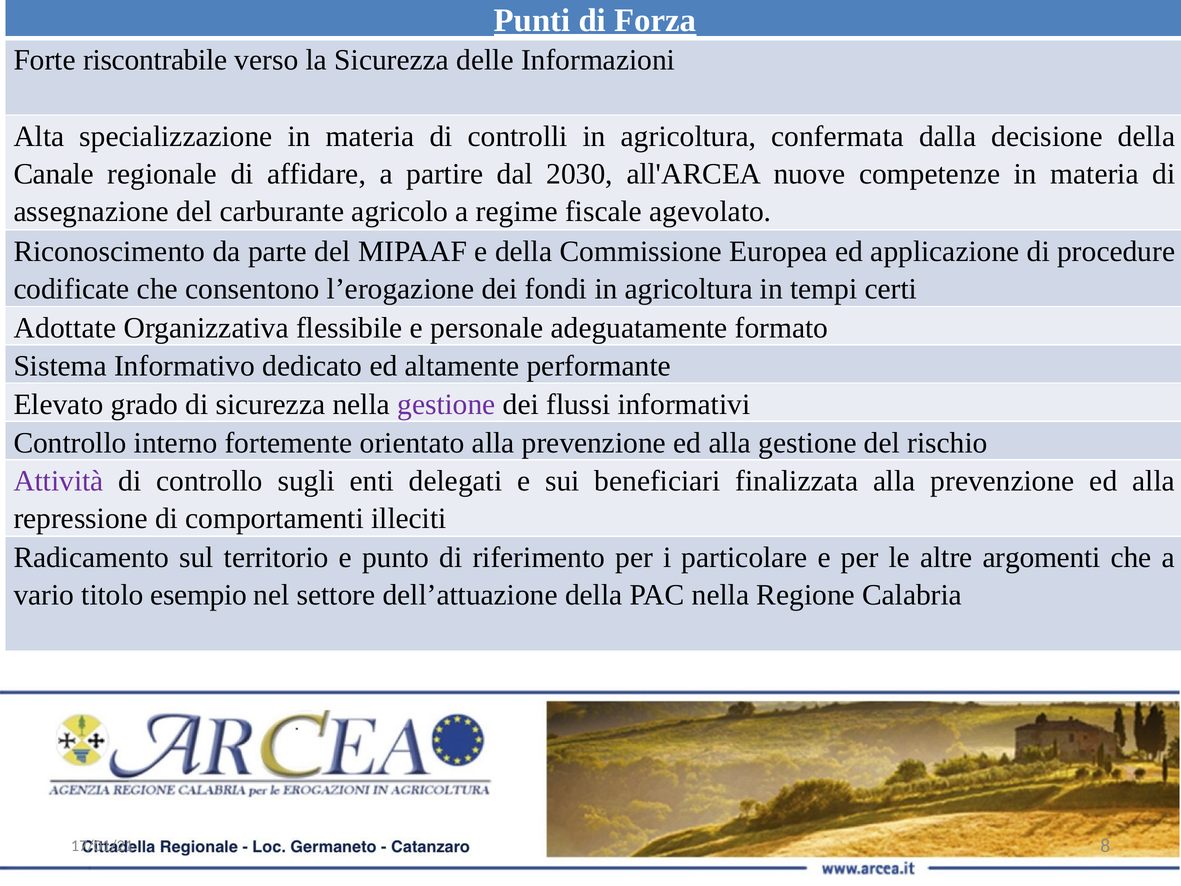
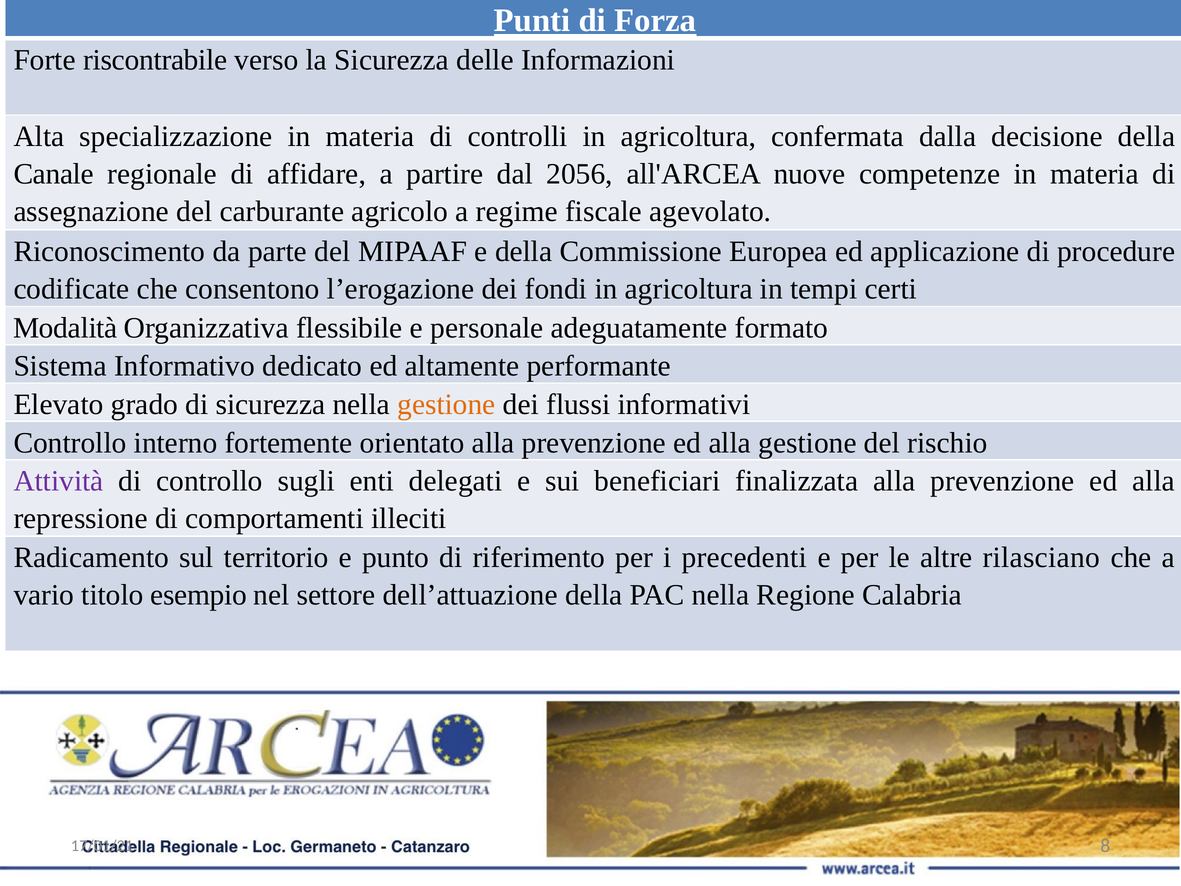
2030: 2030 -> 2056
Adottate: Adottate -> Modalità
gestione at (446, 404) colour: purple -> orange
particolare: particolare -> precedenti
argomenti: argomenti -> rilasciano
